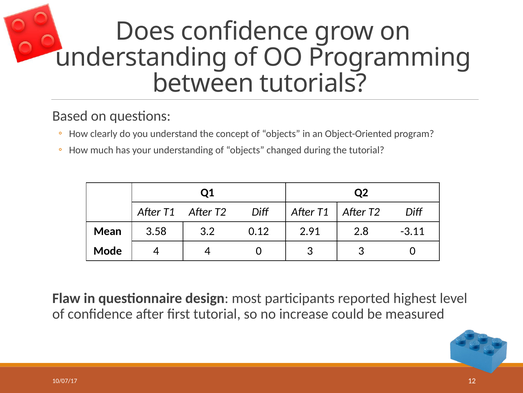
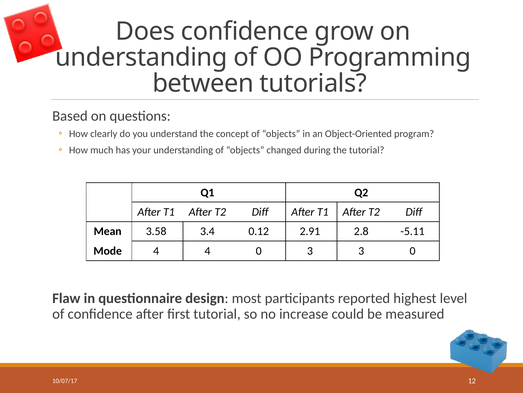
3.2: 3.2 -> 3.4
-3.11: -3.11 -> -5.11
